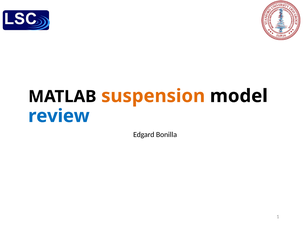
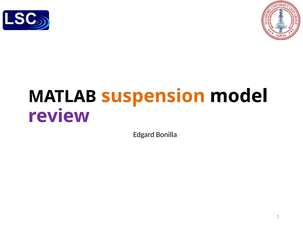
review colour: blue -> purple
